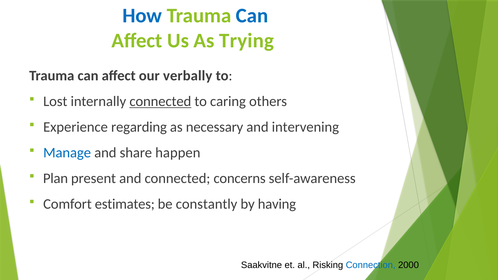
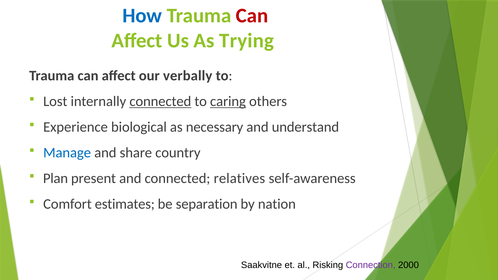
Can at (252, 16) colour: blue -> red
caring underline: none -> present
regarding: regarding -> biological
intervening: intervening -> understand
happen: happen -> country
concerns: concerns -> relatives
constantly: constantly -> separation
having: having -> nation
Connection colour: blue -> purple
